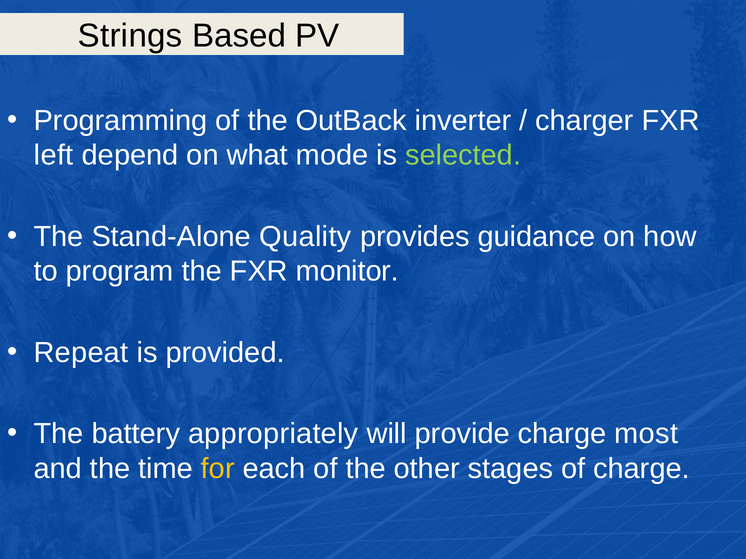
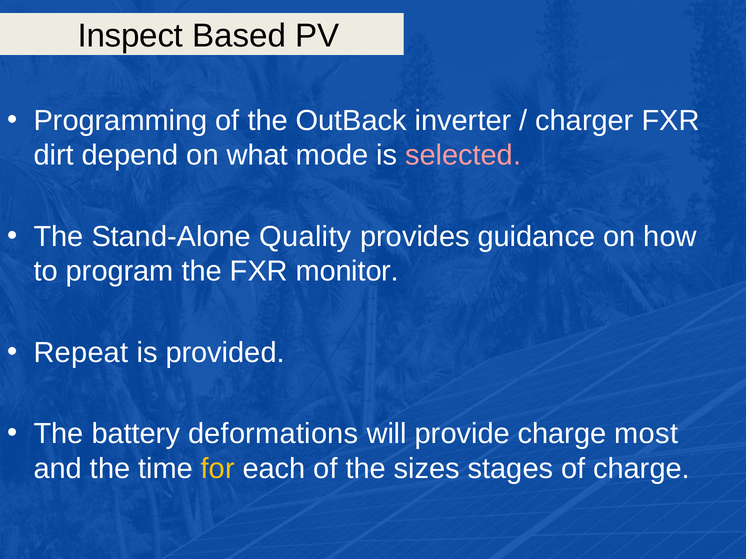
Strings: Strings -> Inspect
left: left -> dirt
selected colour: light green -> pink
appropriately: appropriately -> deformations
other: other -> sizes
